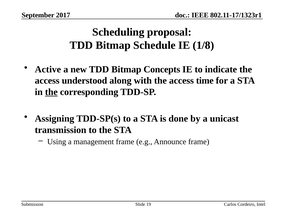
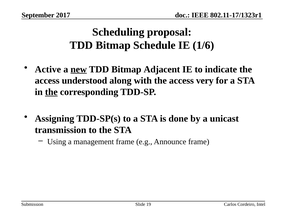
1/8: 1/8 -> 1/6
new underline: none -> present
Concepts: Concepts -> Adjacent
time: time -> very
